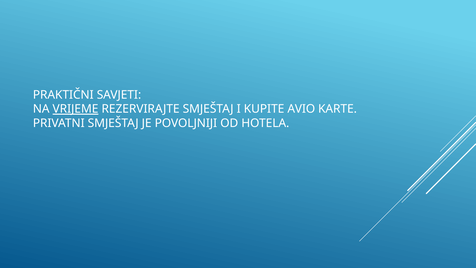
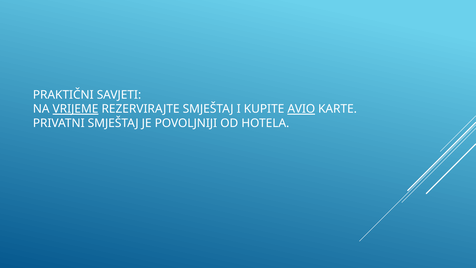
AVIO underline: none -> present
